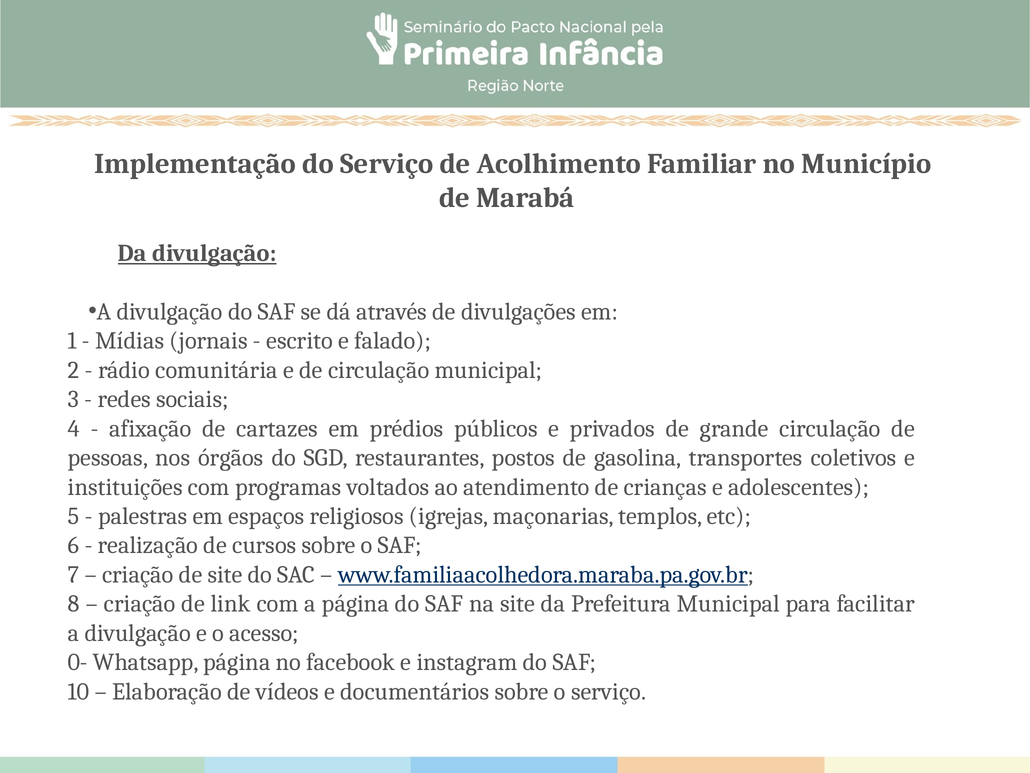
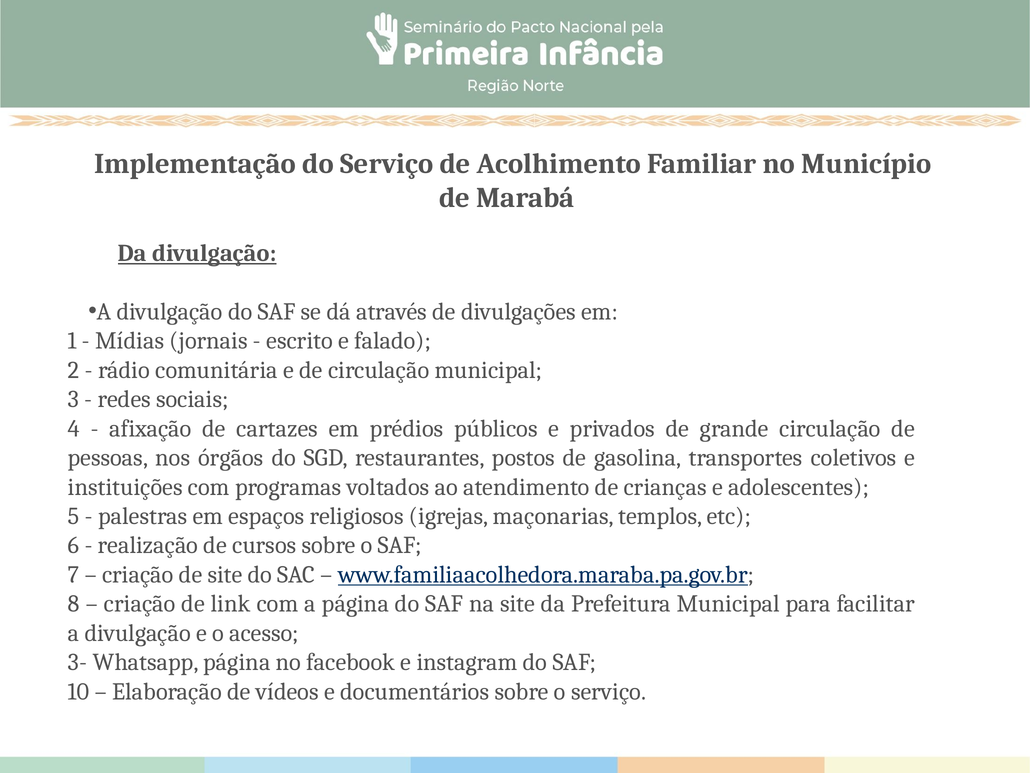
0-: 0- -> 3-
